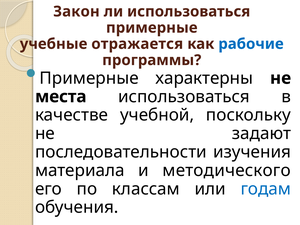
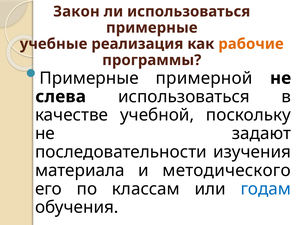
отражается: отражается -> реализация
рабочие colour: blue -> orange
характерны: характерны -> примерной
места: места -> слева
